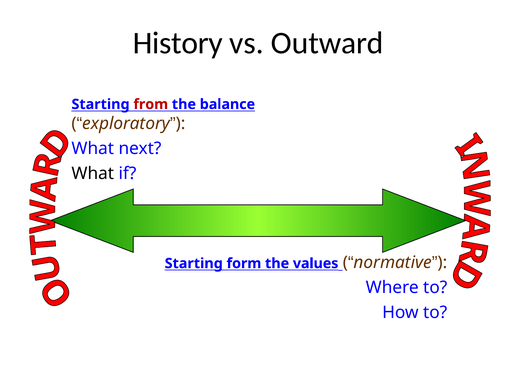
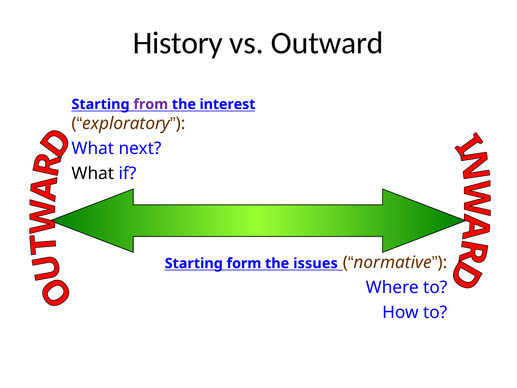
from colour: red -> purple
balance: balance -> interest
values: values -> issues
